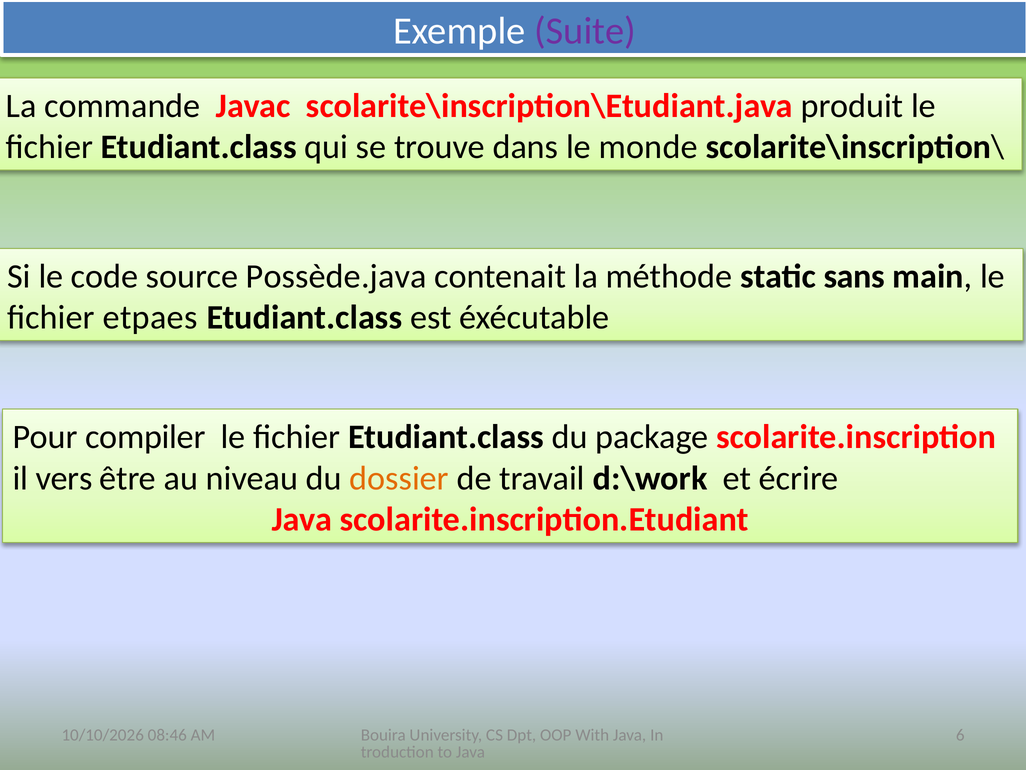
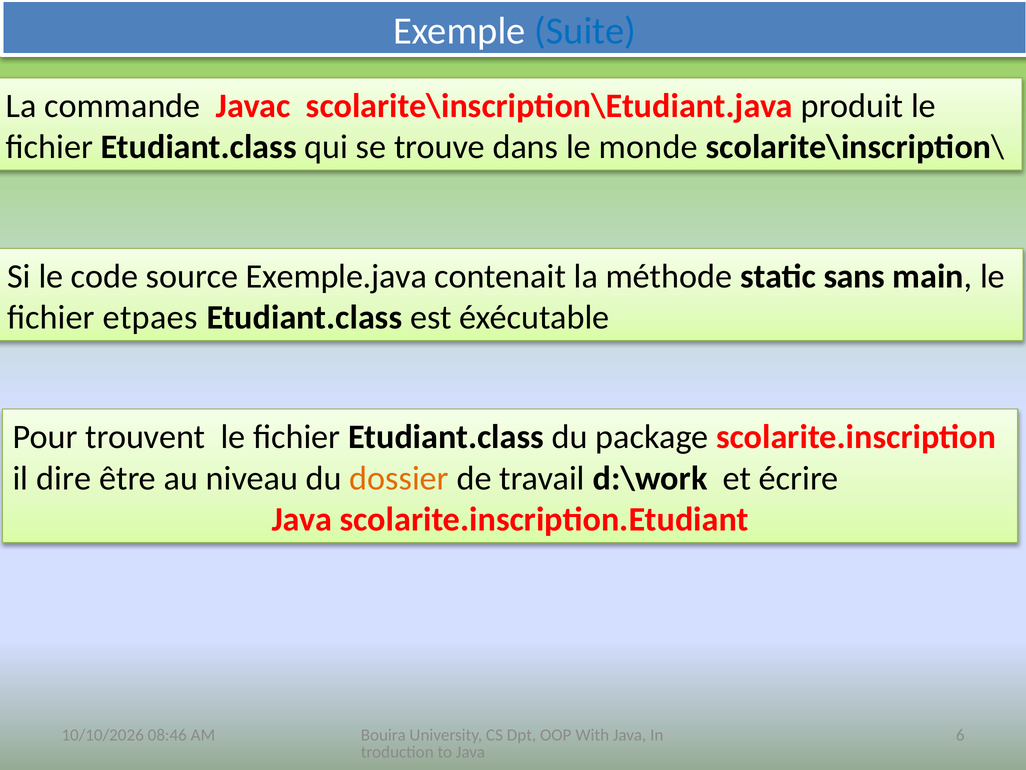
Suite colour: purple -> blue
Possède.java: Possède.java -> Exemple.java
compiler: compiler -> trouvent
vers: vers -> dire
